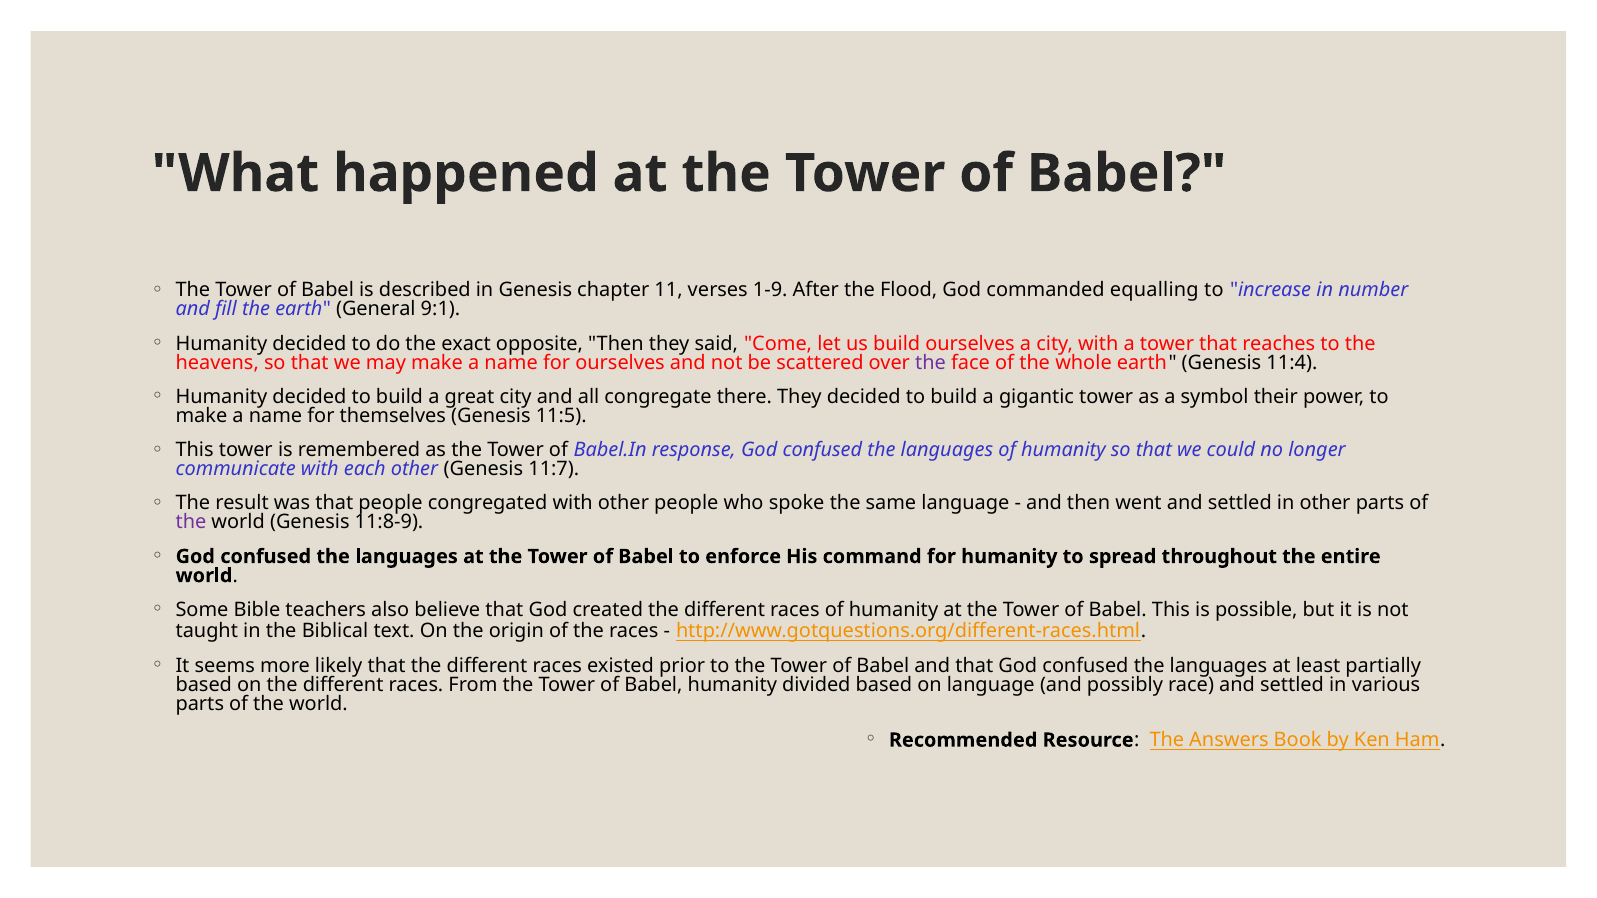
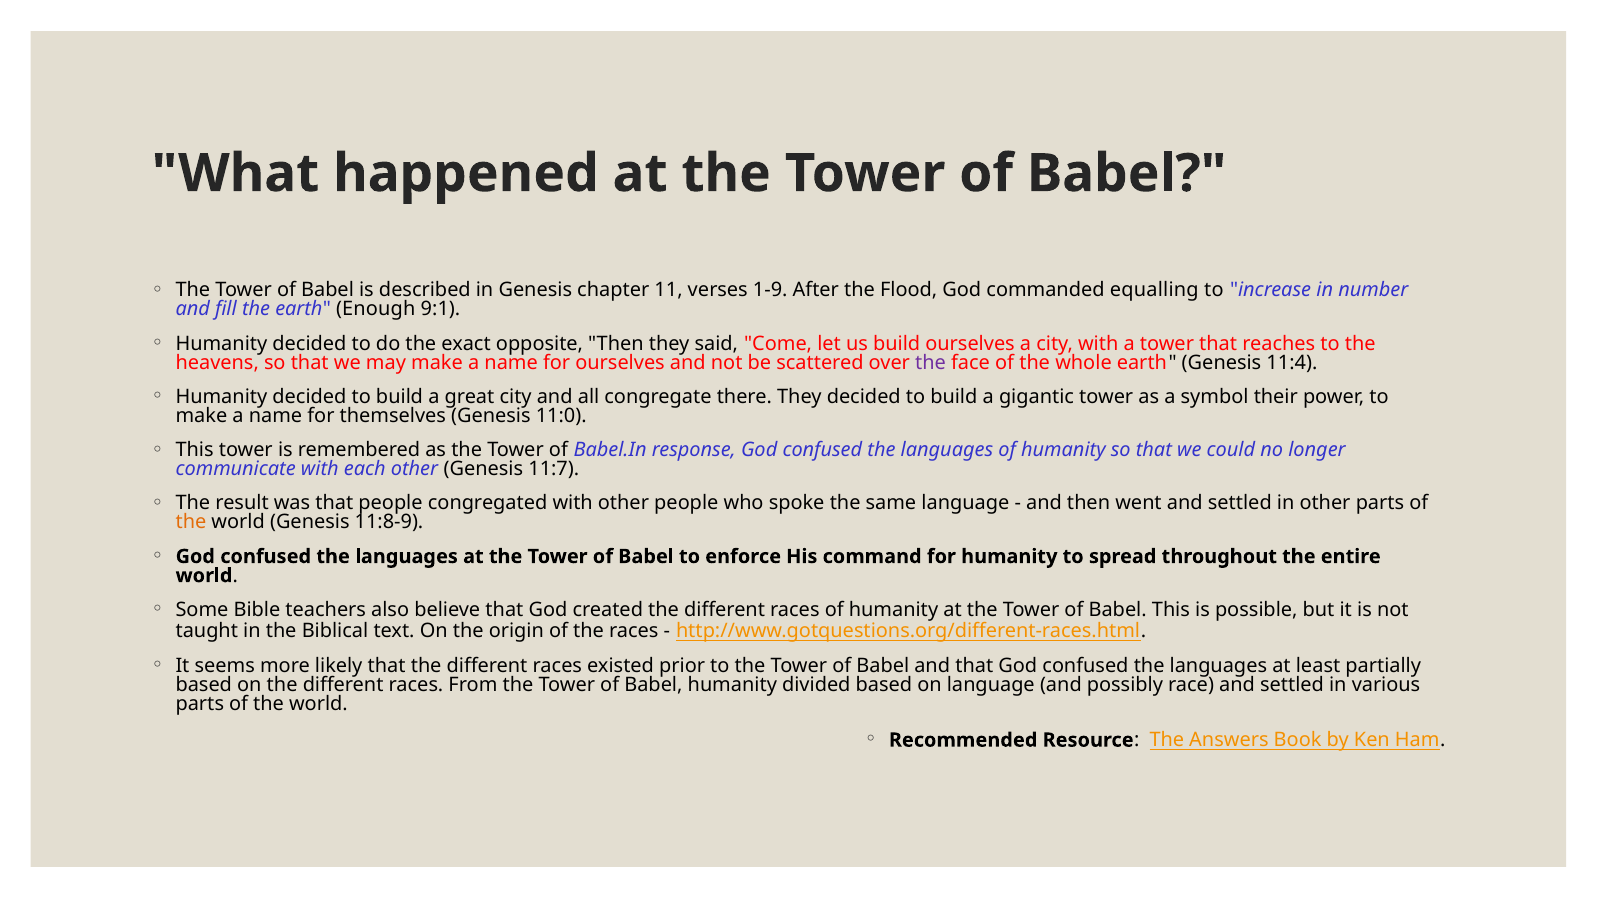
General: General -> Enough
11:5: 11:5 -> 11:0
the at (191, 523) colour: purple -> orange
